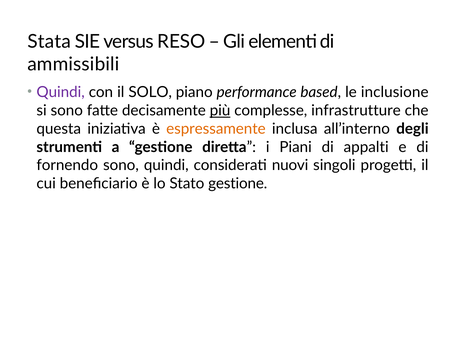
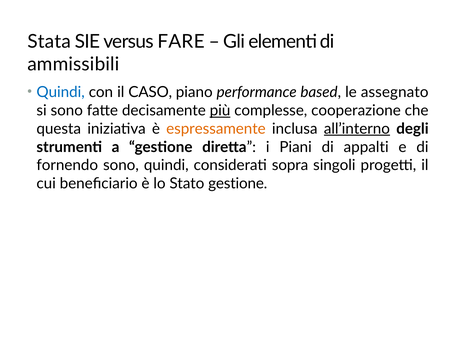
RESO: RESO -> FARE
Quindi at (61, 92) colour: purple -> blue
SOLO: SOLO -> CASO
inclusione: inclusione -> assegnato
infrastrutture: infrastrutture -> cooperazione
all’interno underline: none -> present
nuovi: nuovi -> sopra
